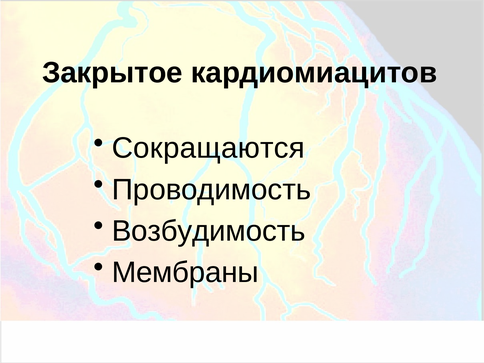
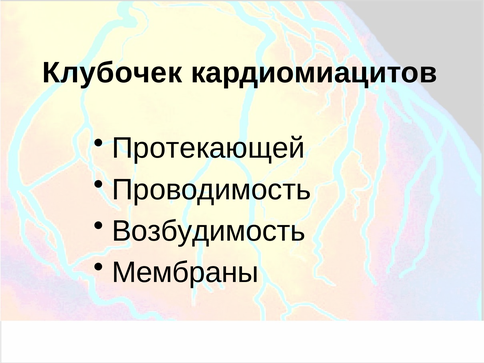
Закрытое: Закрытое -> Клубочек
Сокращаются: Сокращаются -> Протекающей
